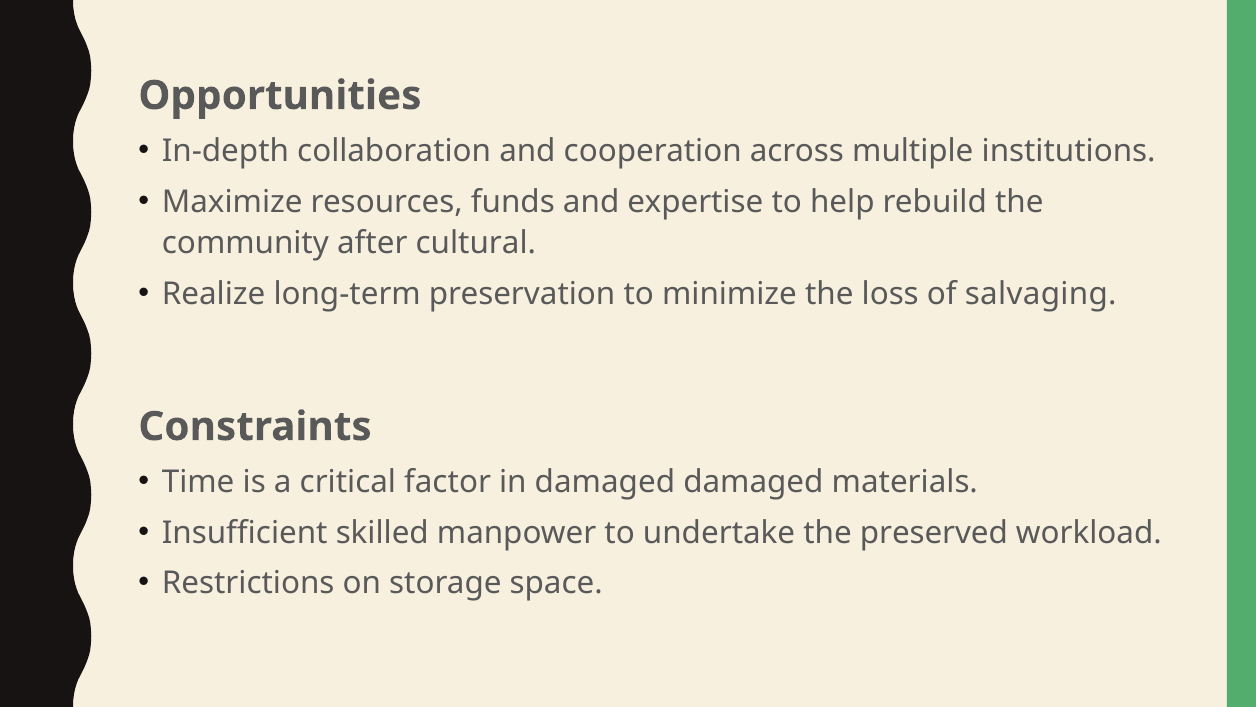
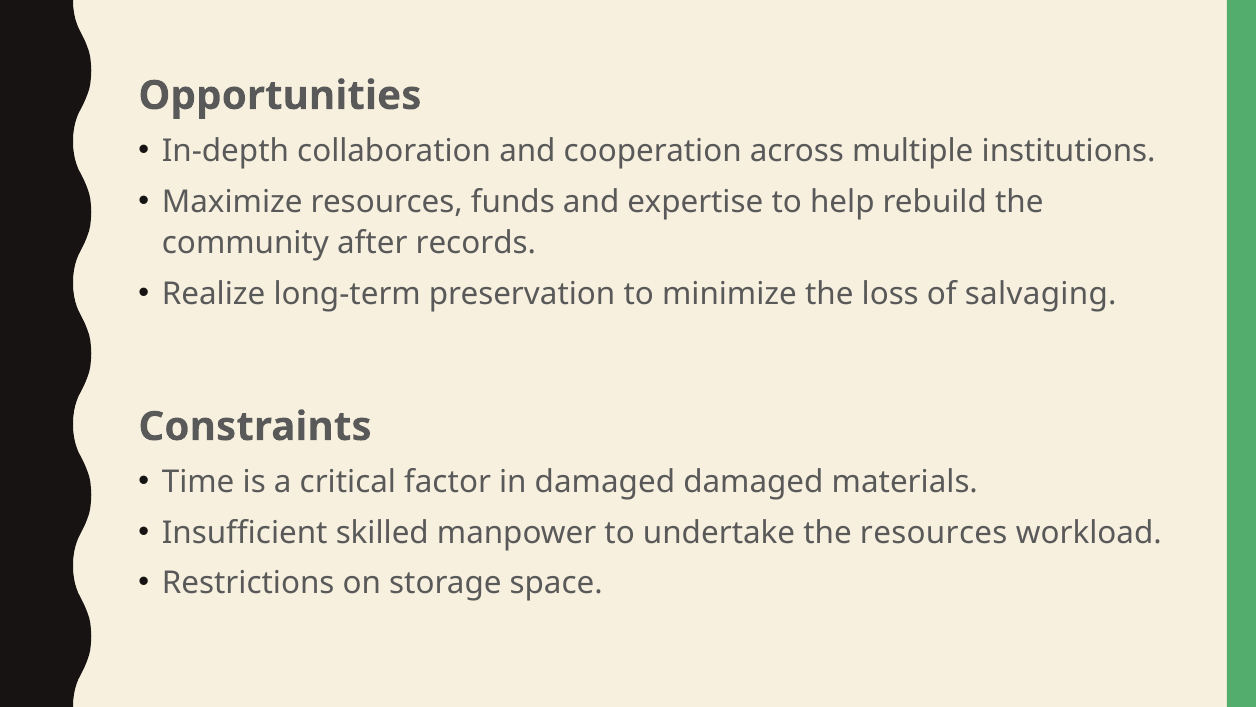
cultural: cultural -> records
the preserved: preserved -> resources
